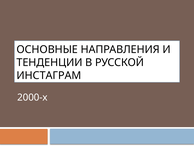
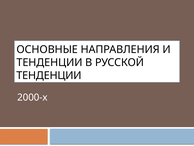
ИНСТАГРАМ at (49, 75): ИНСТАГРАМ -> ТЕНДЕНЦИИ
